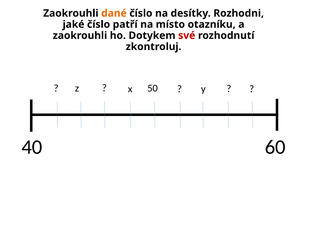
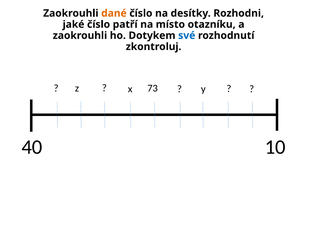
své colour: red -> blue
50: 50 -> 73
60: 60 -> 10
